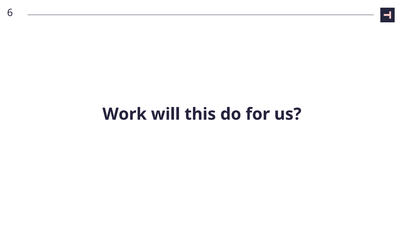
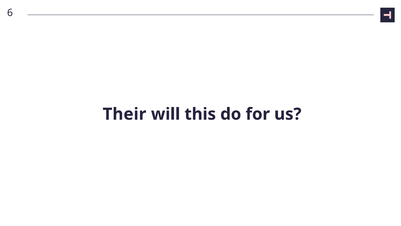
Work: Work -> Their
